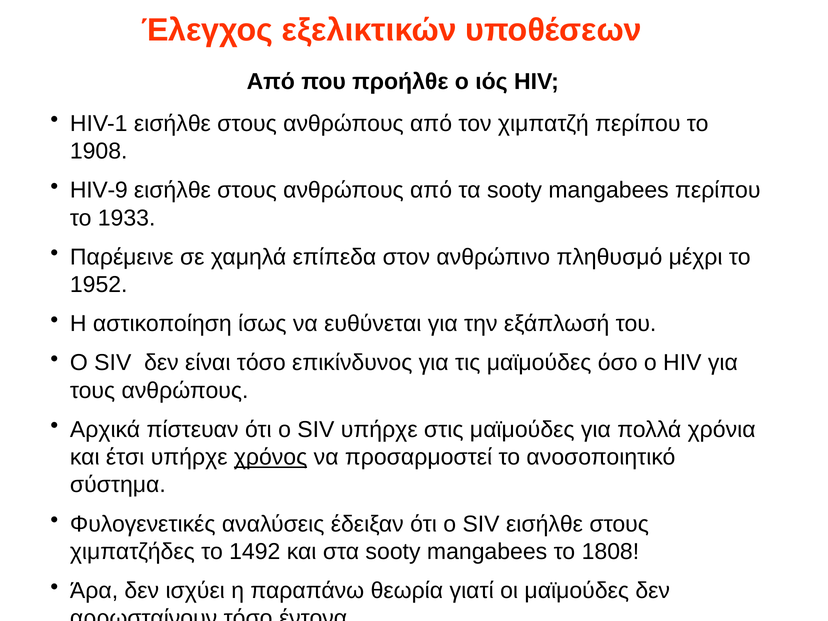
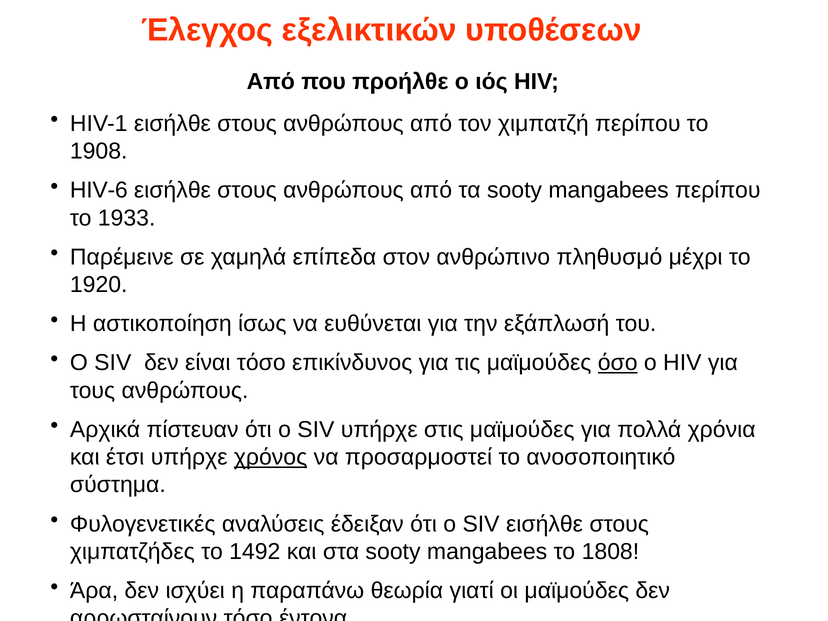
HIV-9: HIV-9 -> HIV-6
1952: 1952 -> 1920
όσο underline: none -> present
